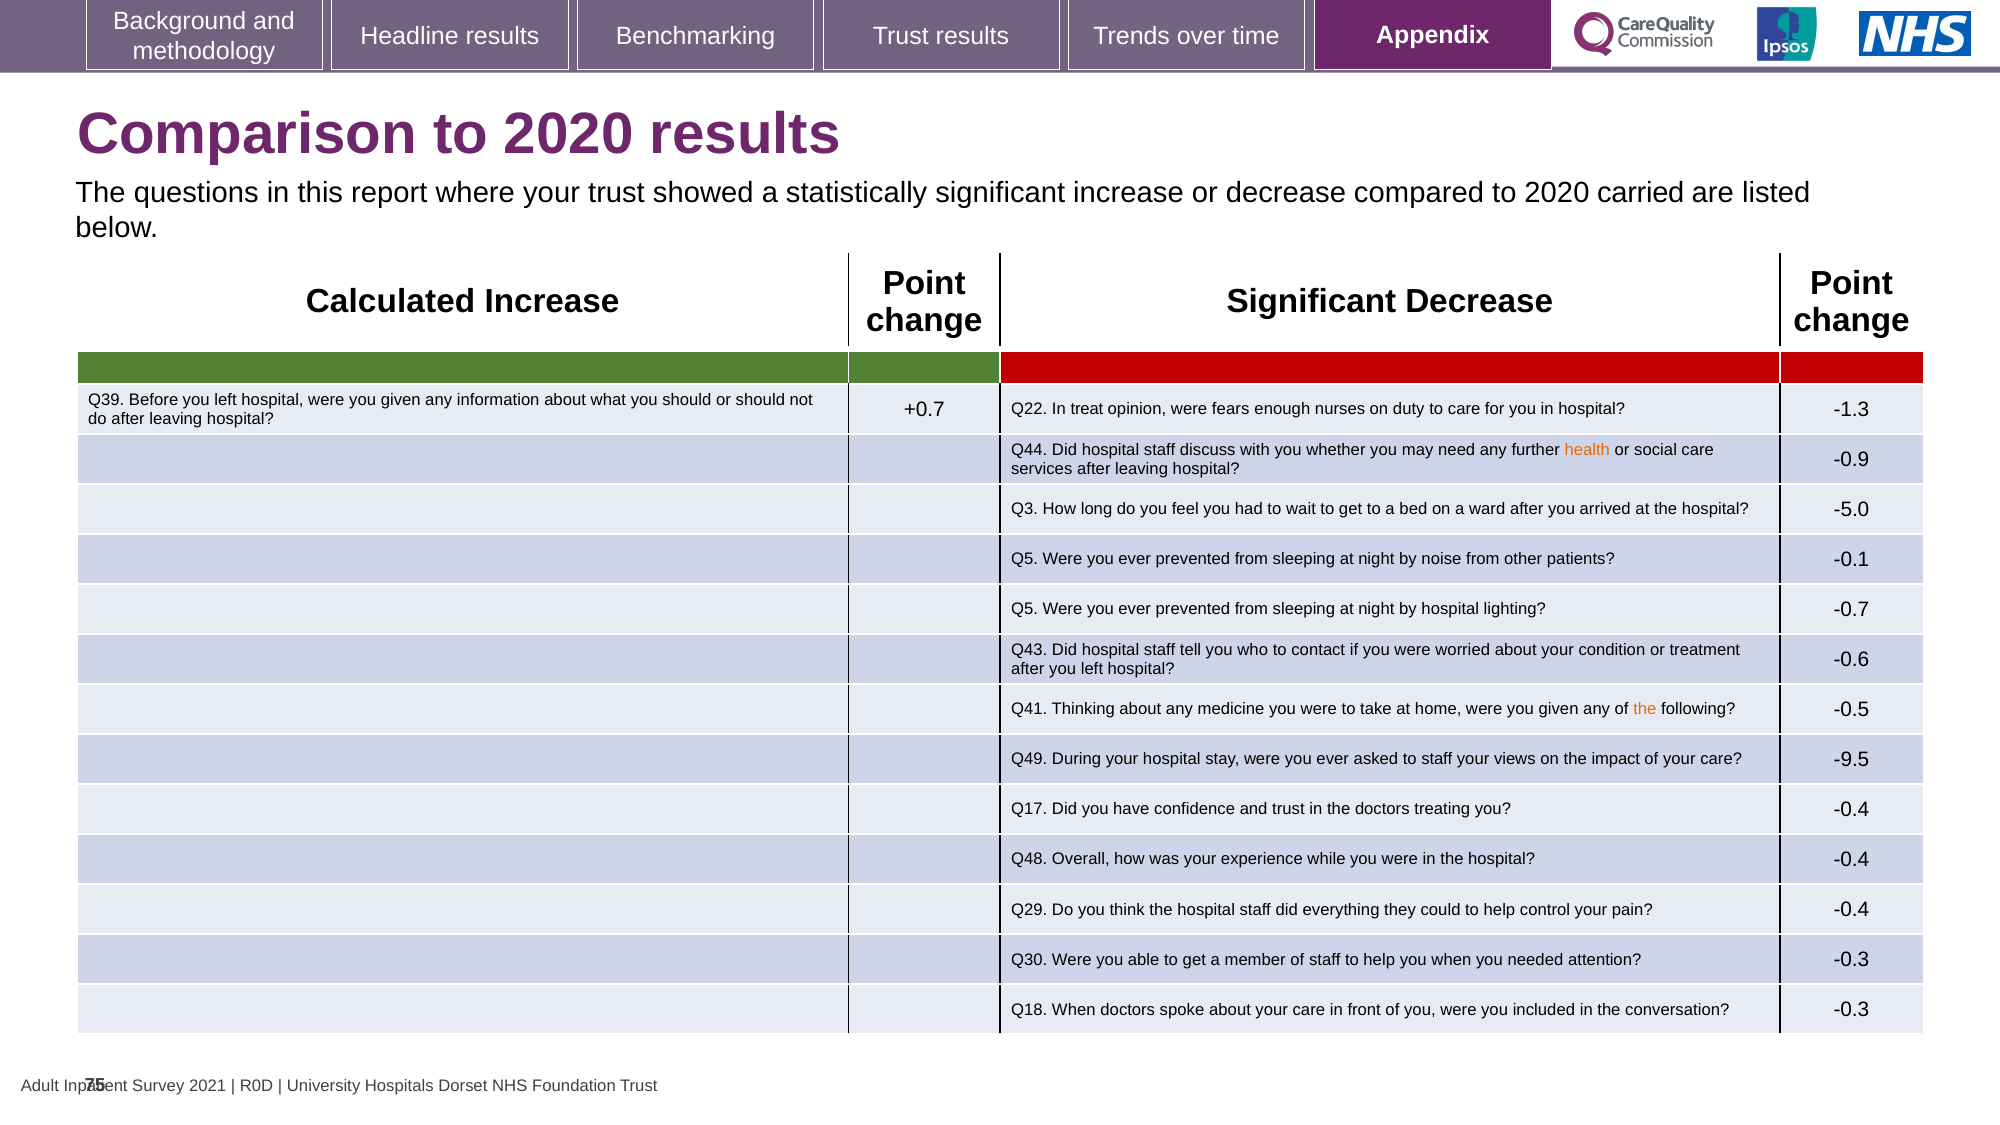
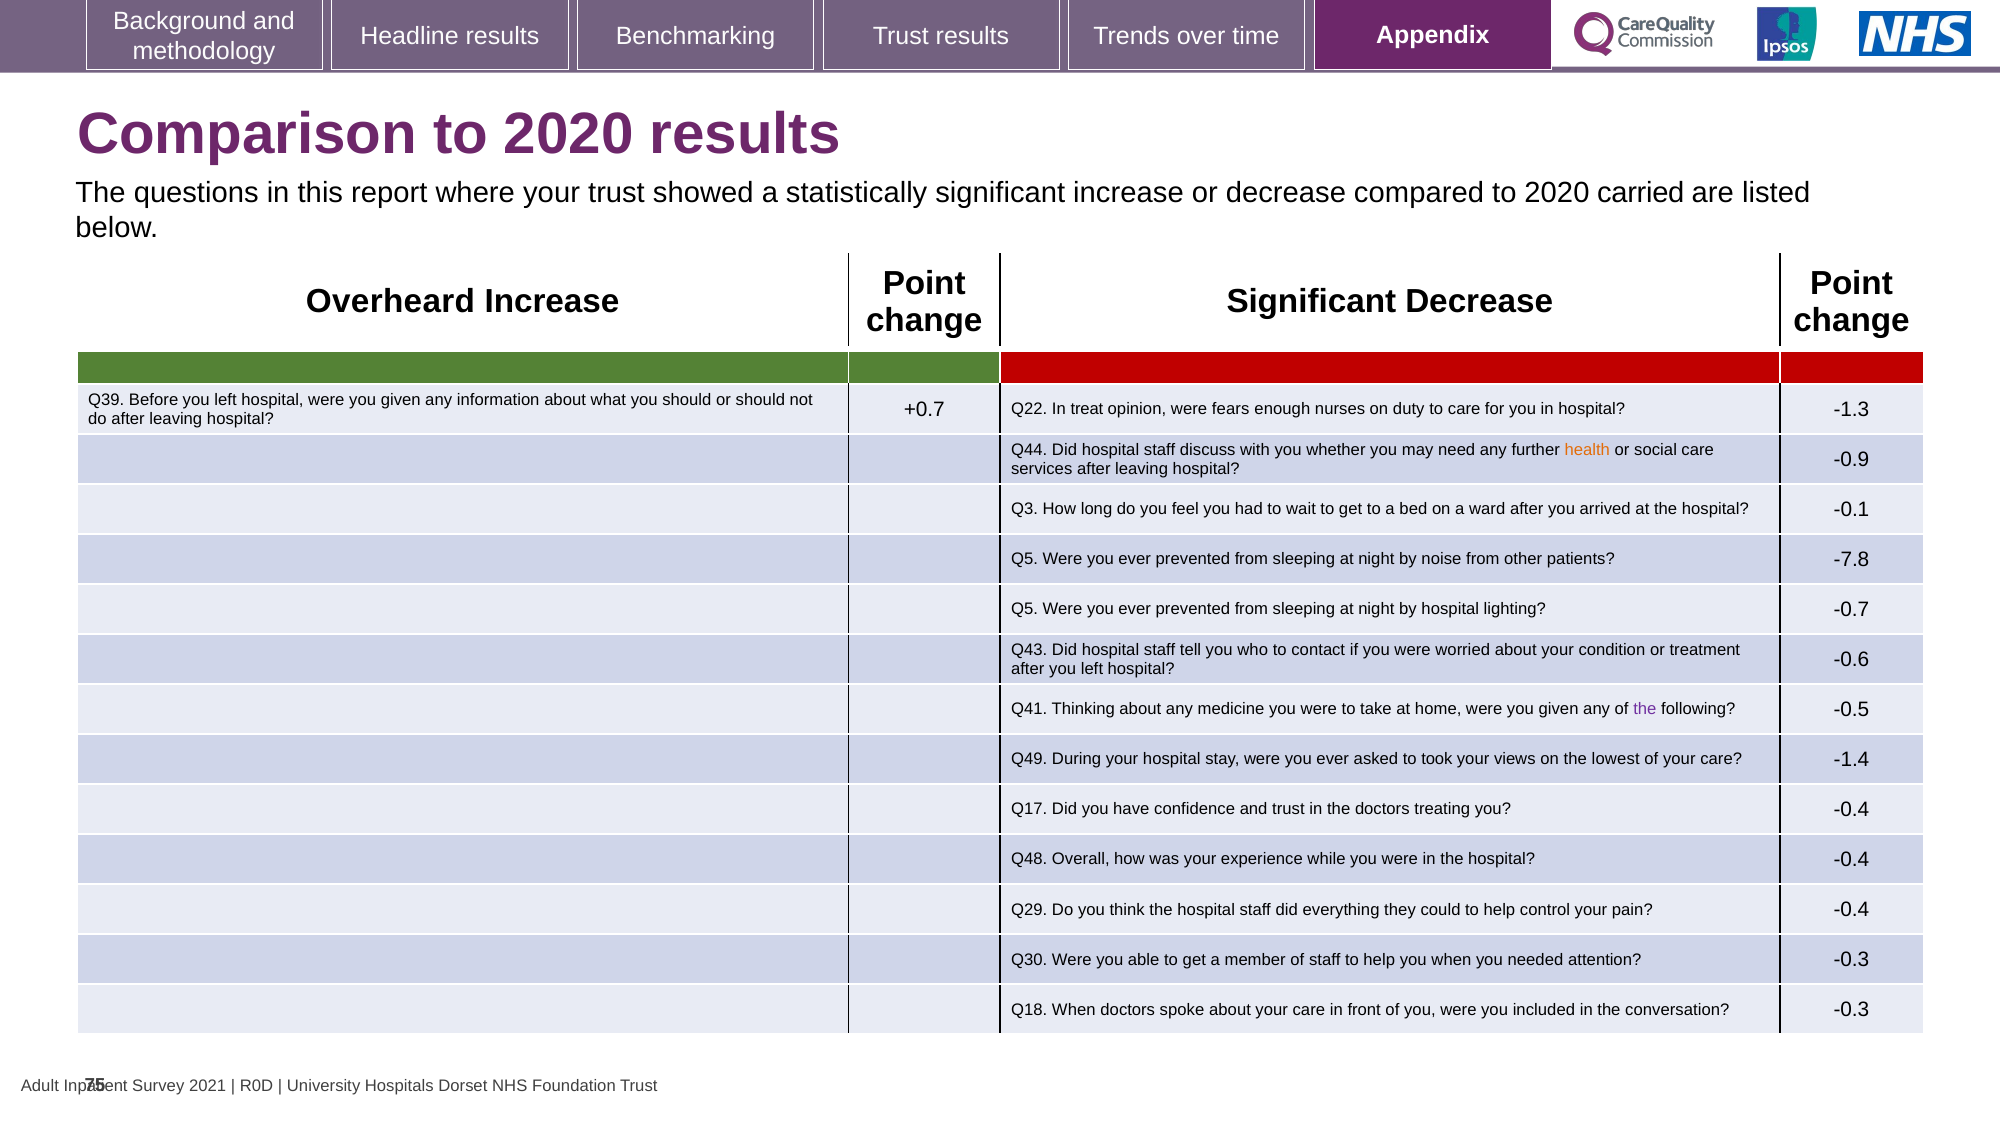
Calculated: Calculated -> Overheard
-5.0: -5.0 -> -0.1
-0.1: -0.1 -> -7.8
the at (1645, 709) colour: orange -> purple
to staff: staff -> took
impact: impact -> lowest
-9.5: -9.5 -> -1.4
